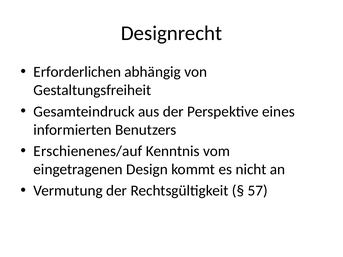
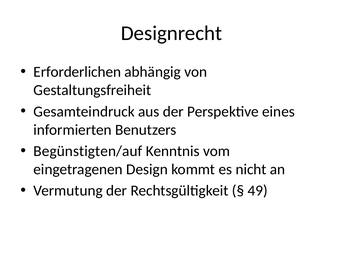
Erschienenes/auf: Erschienenes/auf -> Begünstigten/auf
57: 57 -> 49
